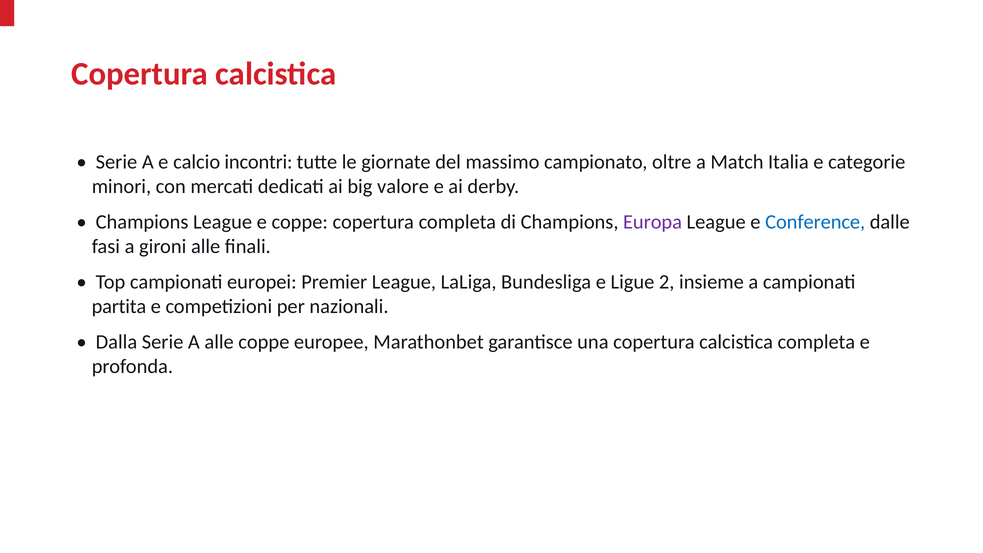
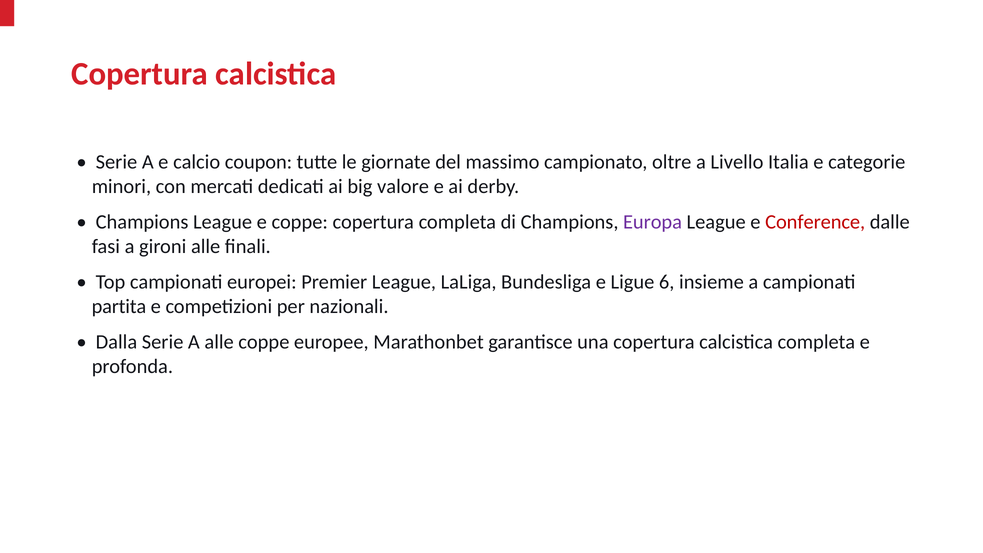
incontri: incontri -> coupon
Match: Match -> Livello
Conference colour: blue -> red
2: 2 -> 6
